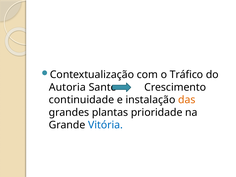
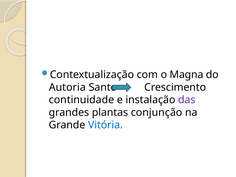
Tráfico: Tráfico -> Magna
das colour: orange -> purple
prioridade: prioridade -> conjunção
